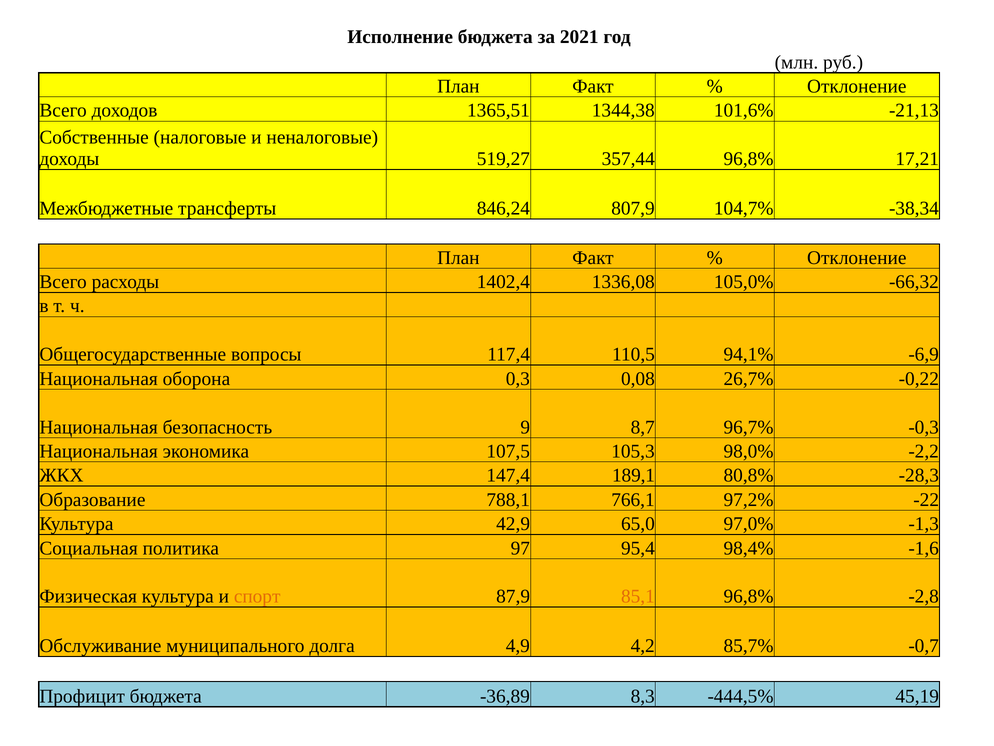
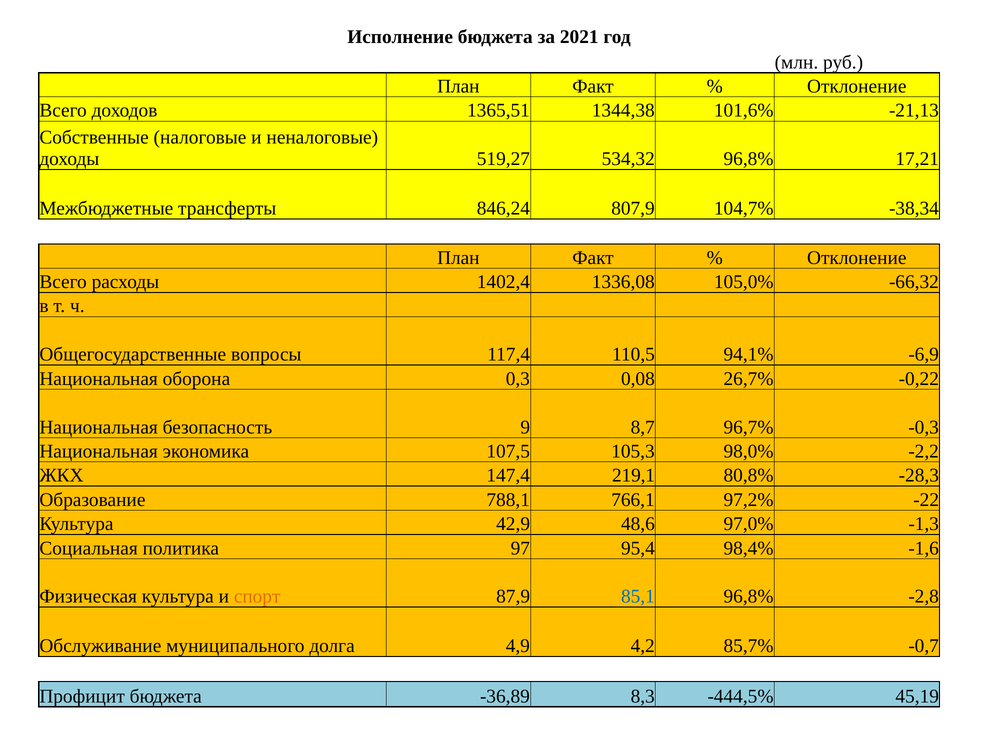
357,44: 357,44 -> 534,32
189,1: 189,1 -> 219,1
65,0: 65,0 -> 48,6
85,1 colour: orange -> blue
